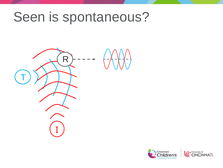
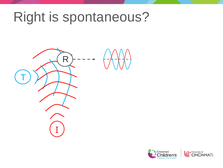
Seen: Seen -> Right
